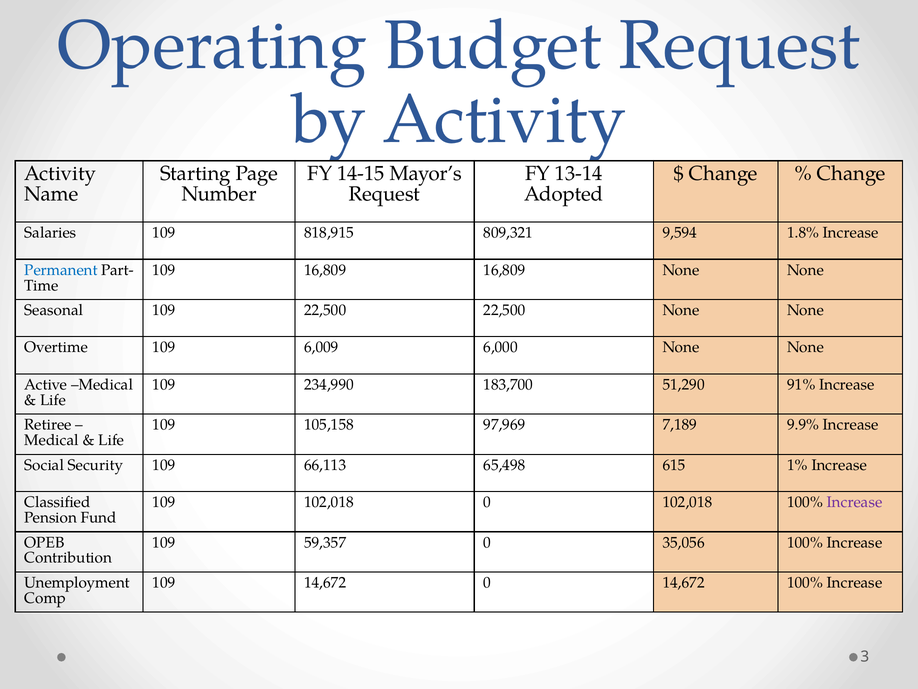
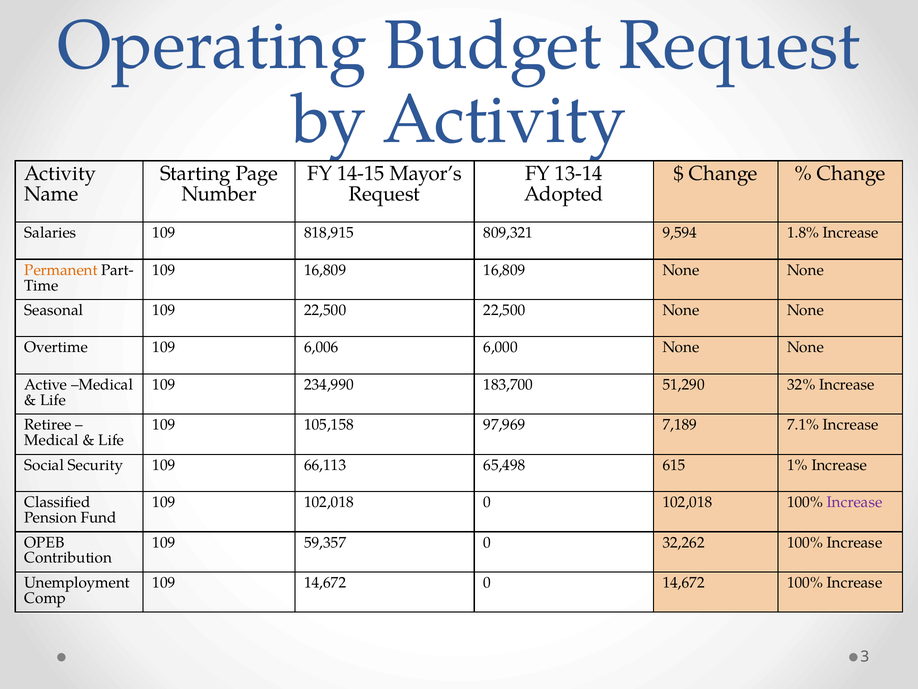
Permanent colour: blue -> orange
6,009: 6,009 -> 6,006
91%: 91% -> 32%
9.9%: 9.9% -> 7.1%
35,056: 35,056 -> 32,262
